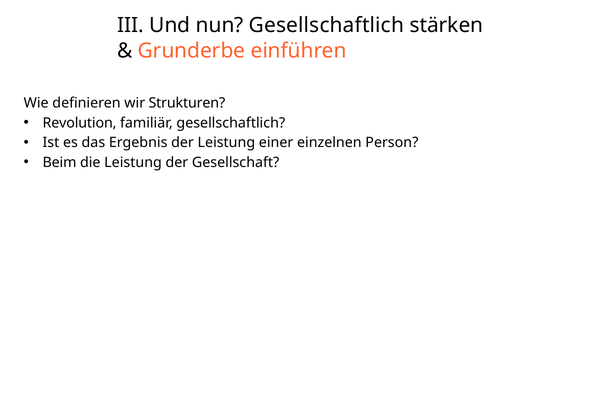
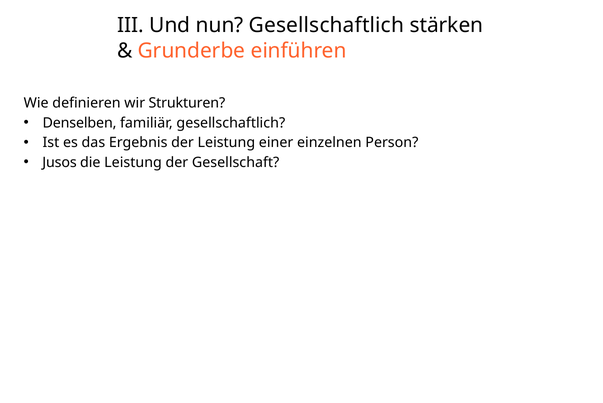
Revolution: Revolution -> Denselben
Beim: Beim -> Jusos
